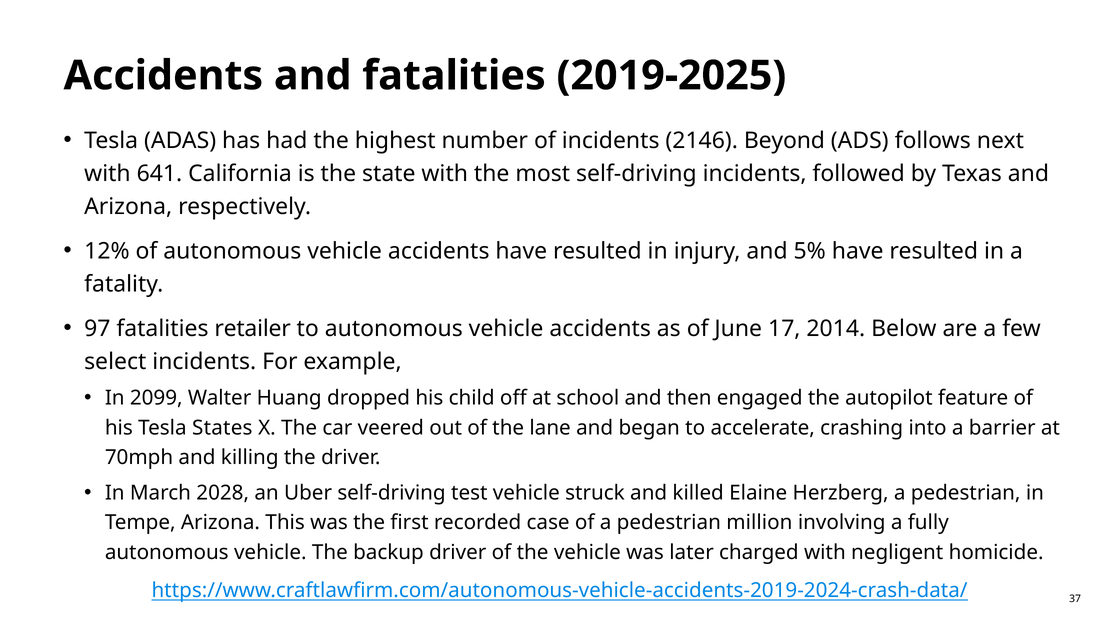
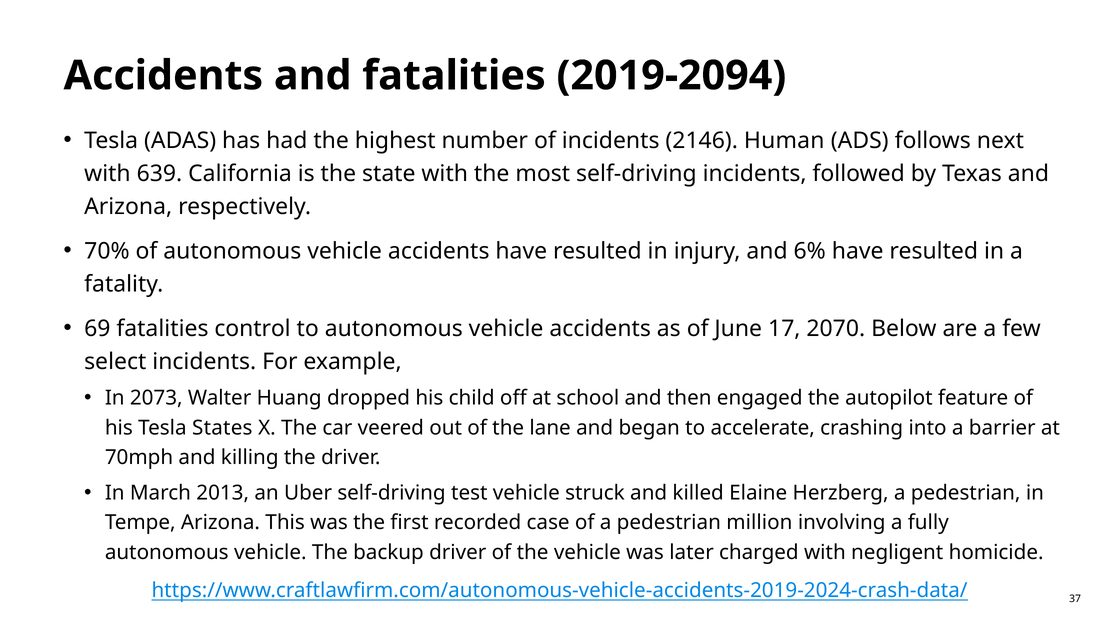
2019-2025: 2019-2025 -> 2019-2094
Beyond: Beyond -> Human
641: 641 -> 639
12%: 12% -> 70%
5%: 5% -> 6%
97: 97 -> 69
retailer: retailer -> control
2014: 2014 -> 2070
2099: 2099 -> 2073
2028: 2028 -> 2013
